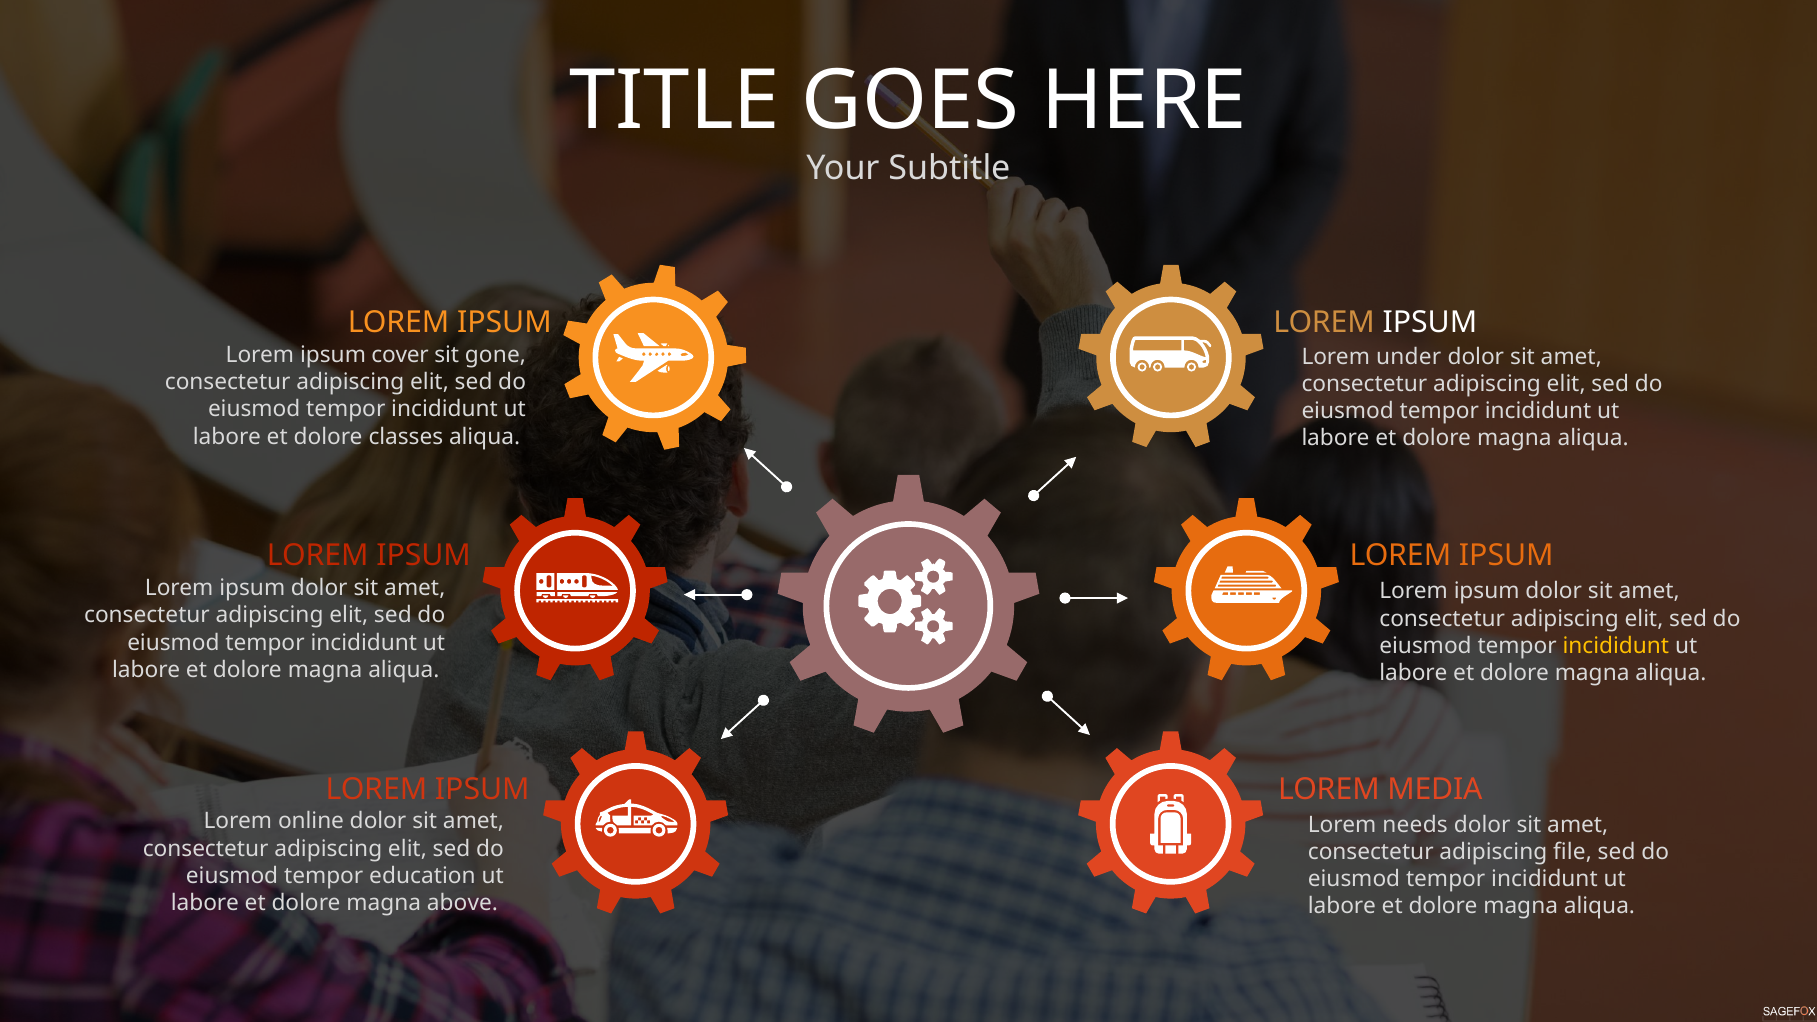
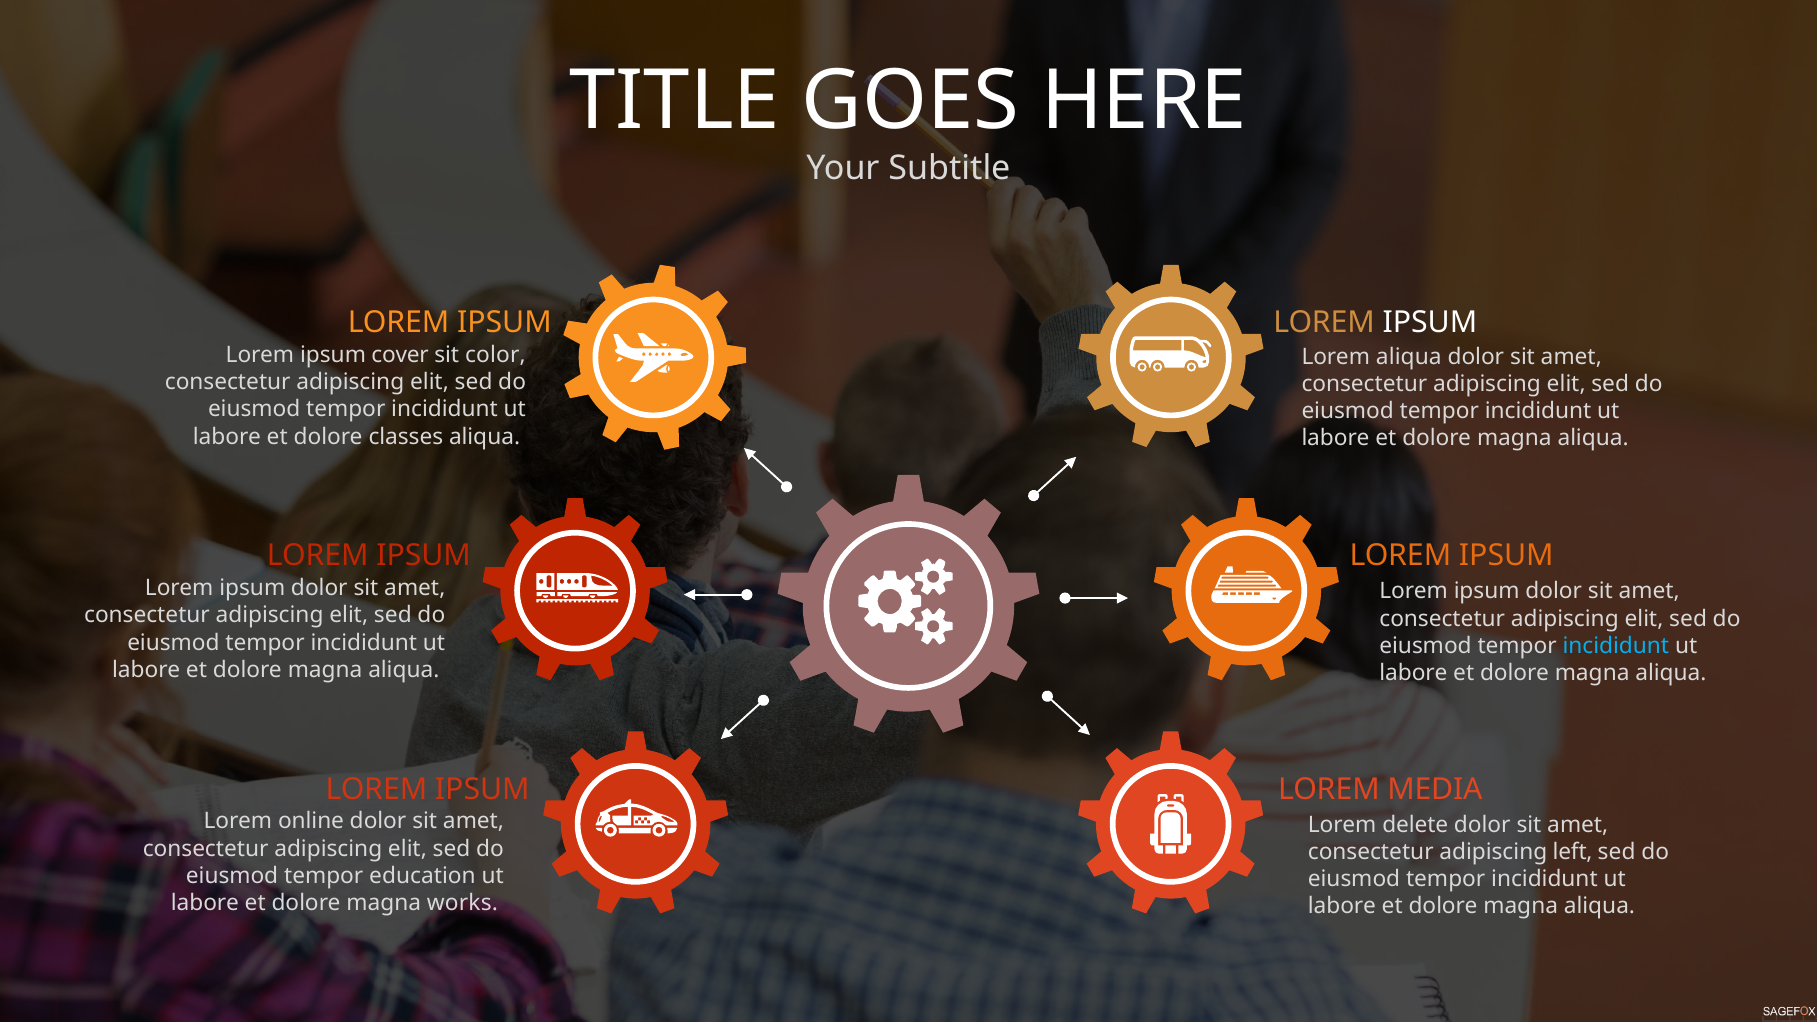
gone: gone -> color
Lorem under: under -> aliqua
incididunt at (1616, 646) colour: yellow -> light blue
needs: needs -> delete
file: file -> left
above: above -> works
